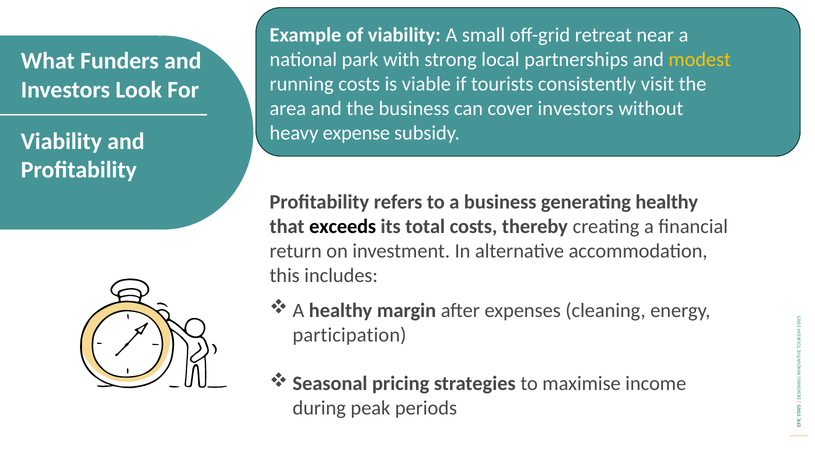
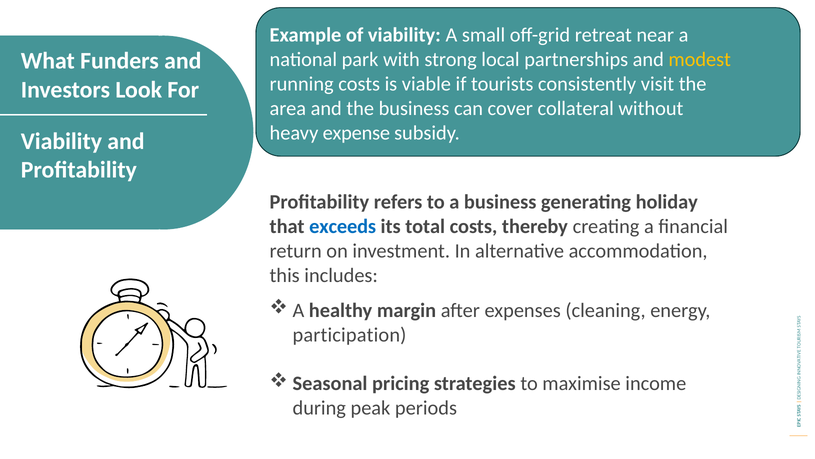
cover investors: investors -> collateral
generating healthy: healthy -> holiday
exceeds colour: black -> blue
